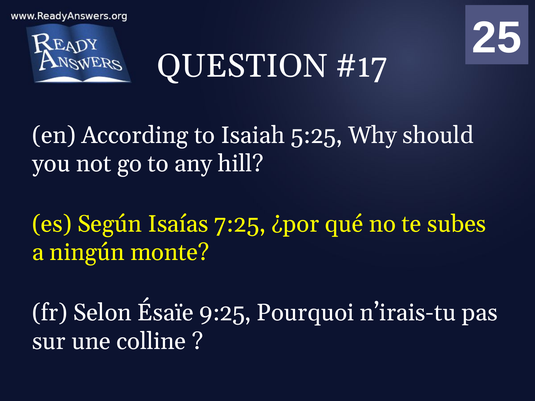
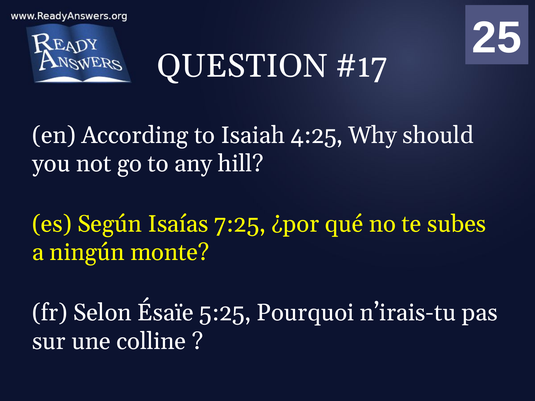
5:25: 5:25 -> 4:25
9:25: 9:25 -> 5:25
